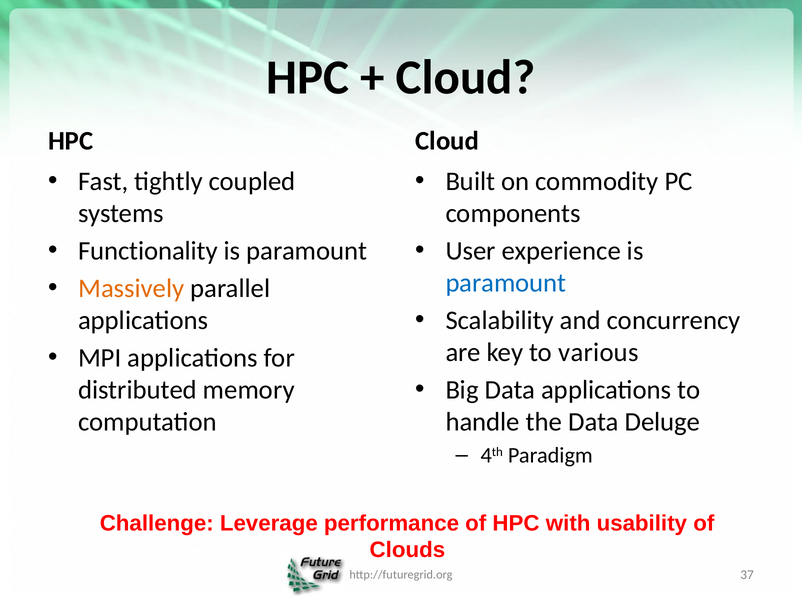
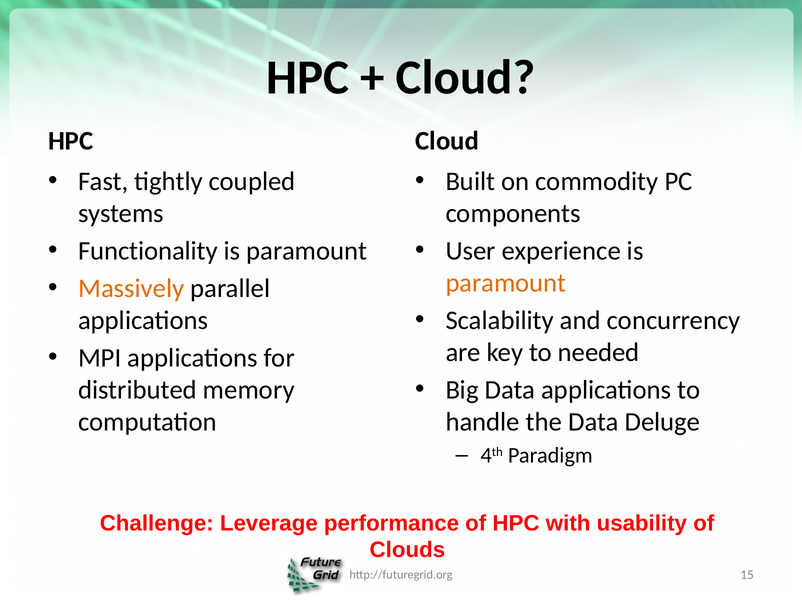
paramount at (506, 283) colour: blue -> orange
various: various -> needed
37: 37 -> 15
